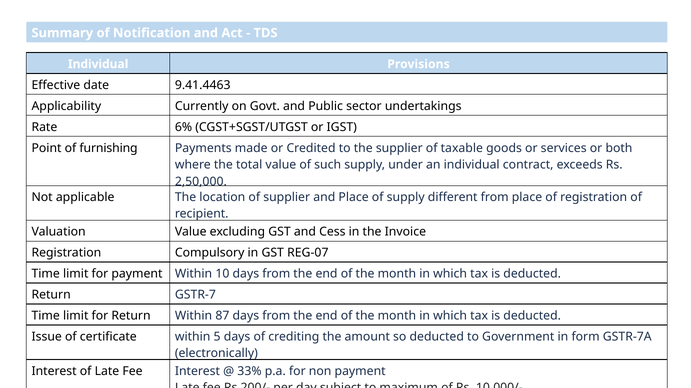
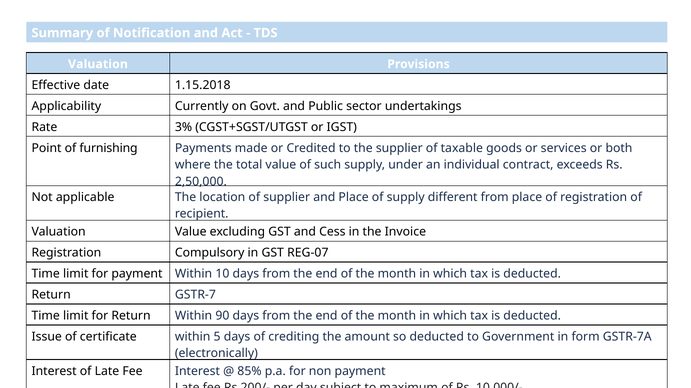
Individual at (98, 64): Individual -> Valuation
9.41.4463: 9.41.4463 -> 1.15.2018
6%: 6% -> 3%
87: 87 -> 90
33%: 33% -> 85%
